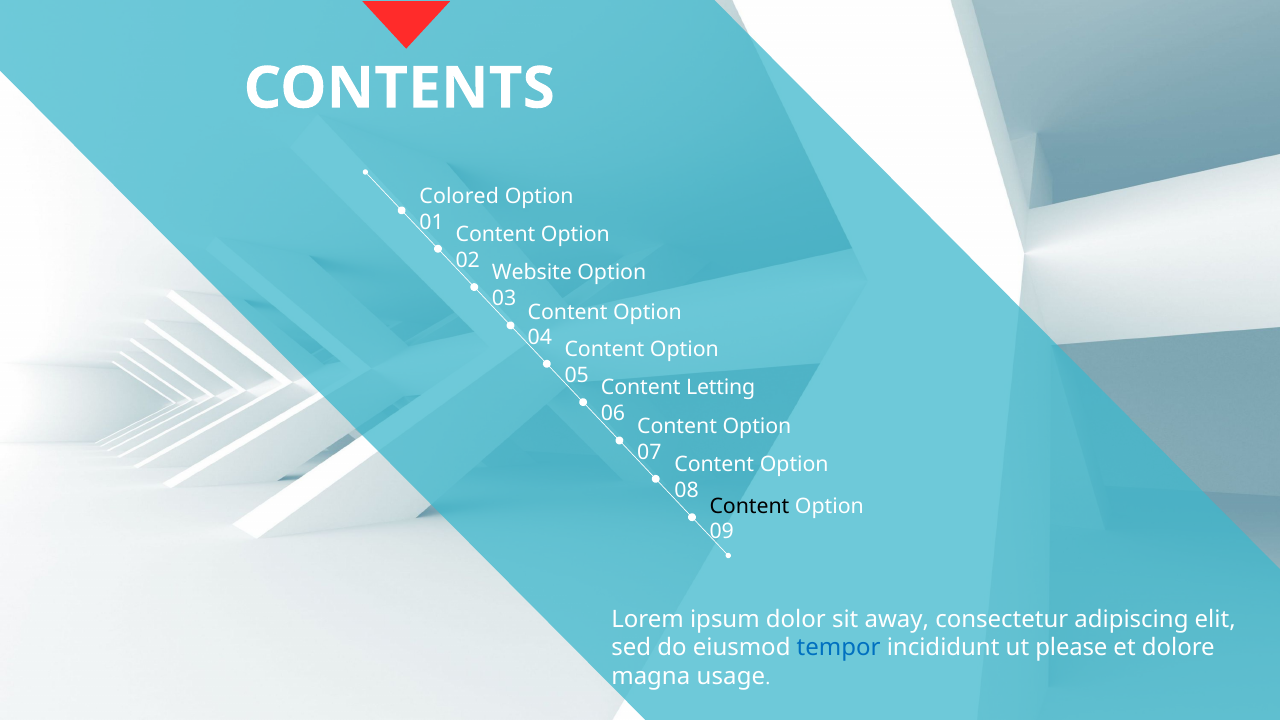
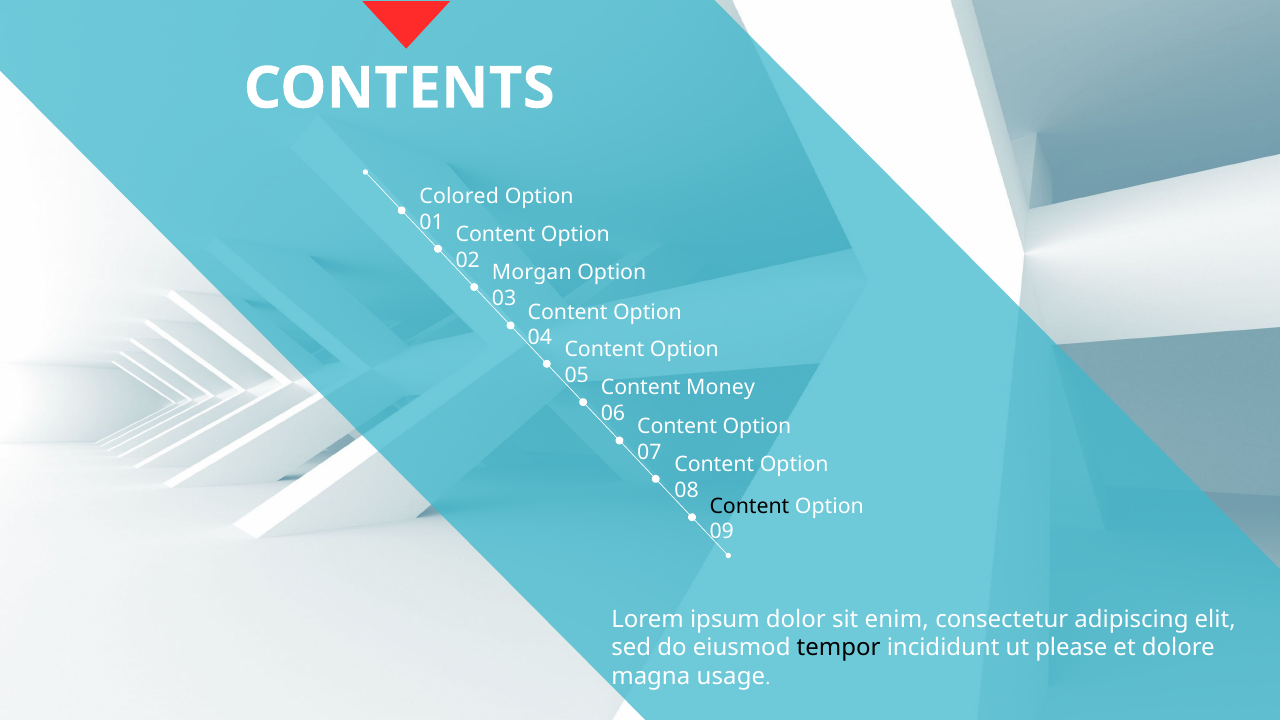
Website: Website -> Morgan
Letting: Letting -> Money
away: away -> enim
tempor colour: blue -> black
